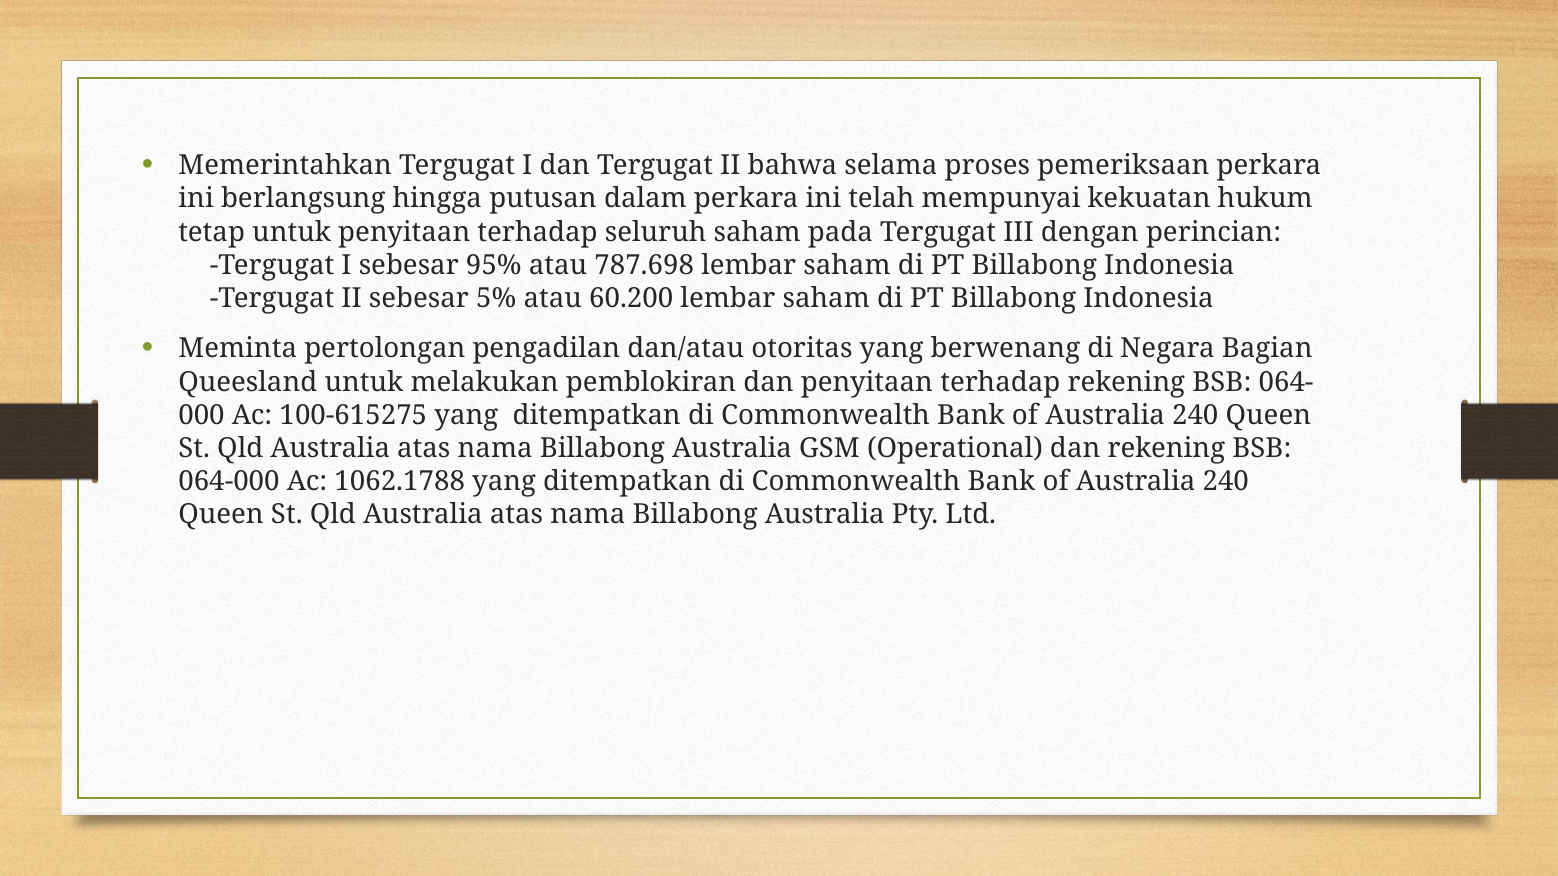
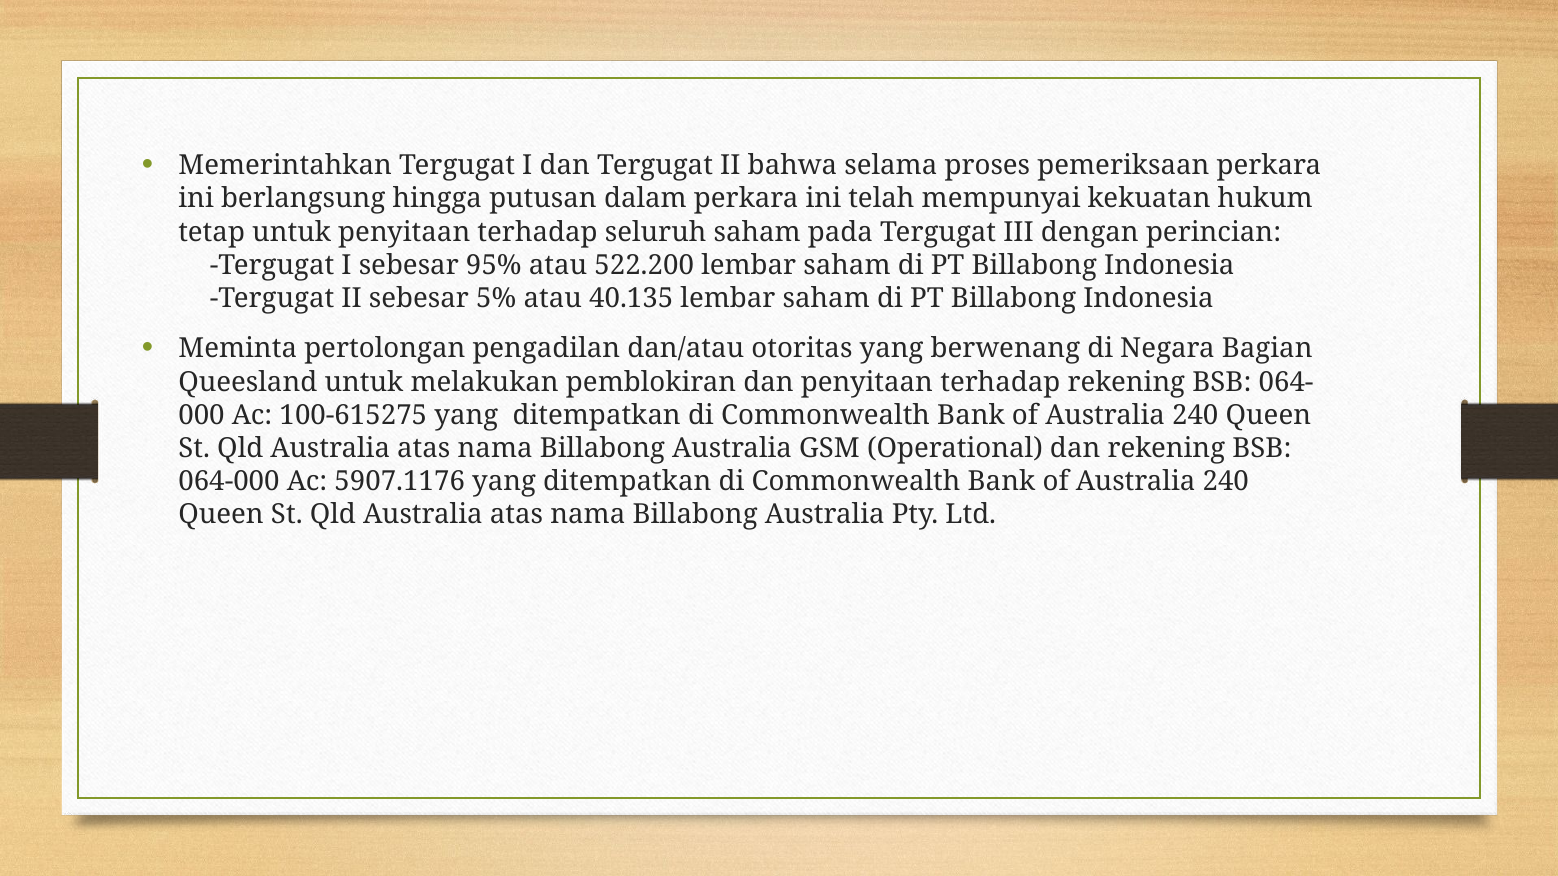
787.698: 787.698 -> 522.200
60.200: 60.200 -> 40.135
1062.1788: 1062.1788 -> 5907.1176
